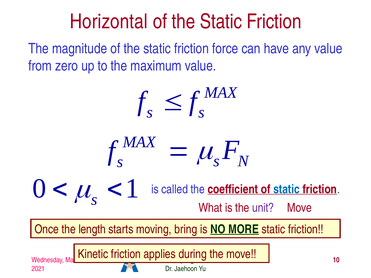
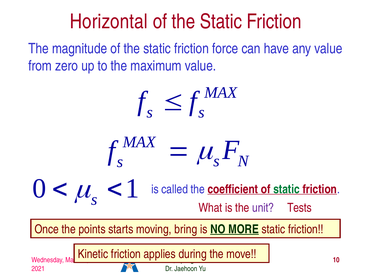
static at (287, 189) colour: blue -> green
Move at (299, 208): Move -> Tests
length: length -> points
